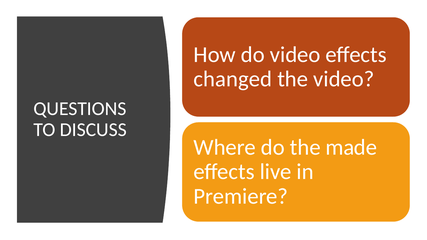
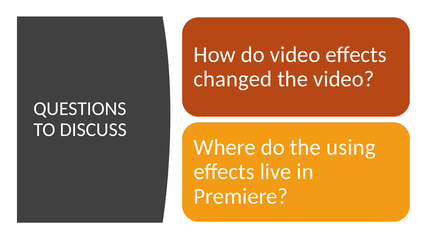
made: made -> using
